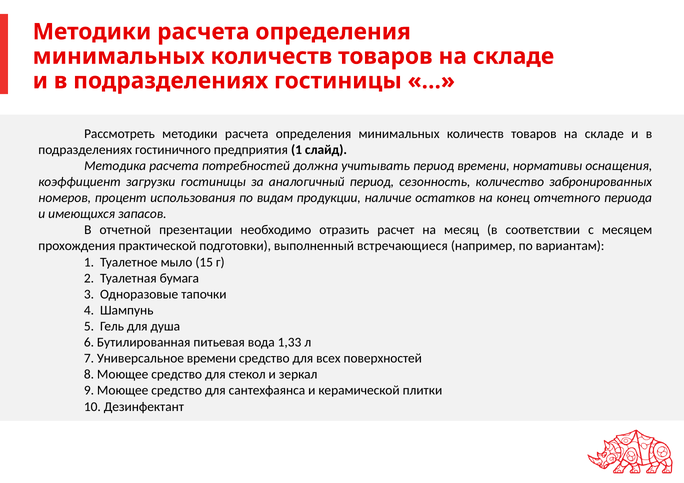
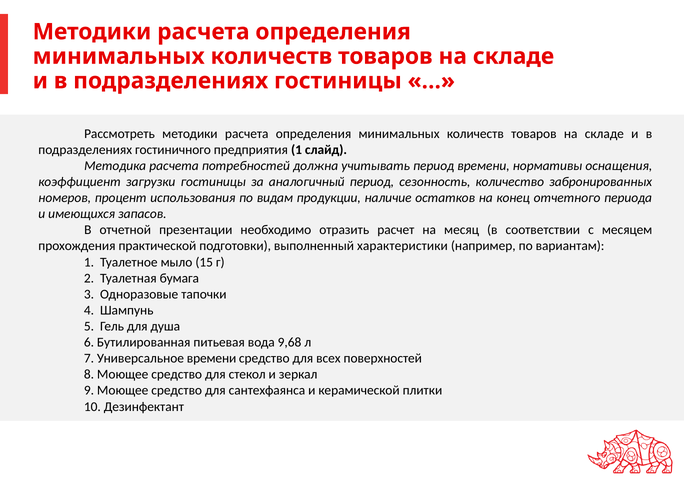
встречающиеся: встречающиеся -> характеристики
1,33: 1,33 -> 9,68
